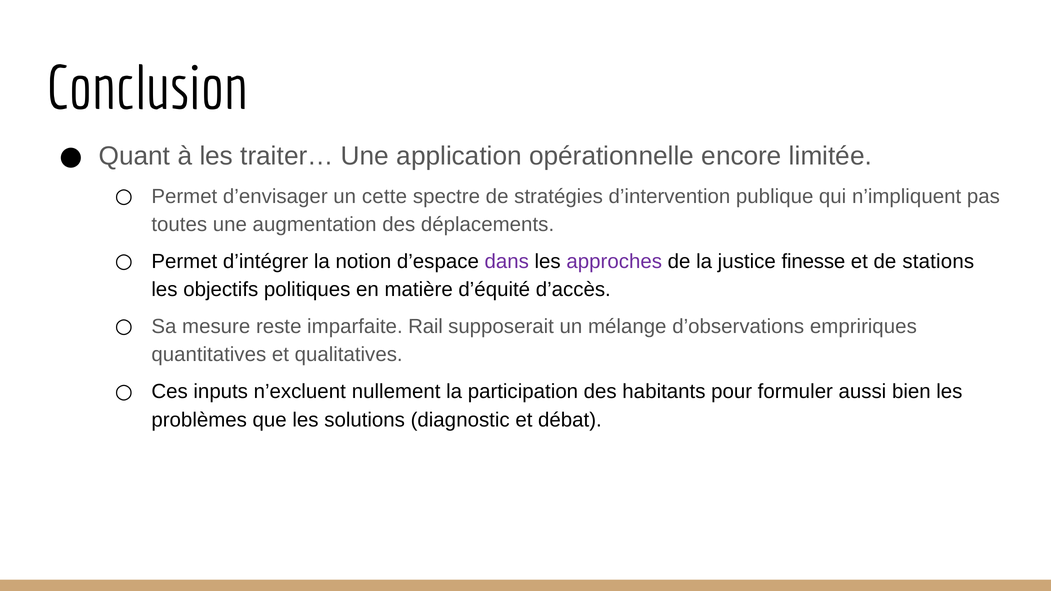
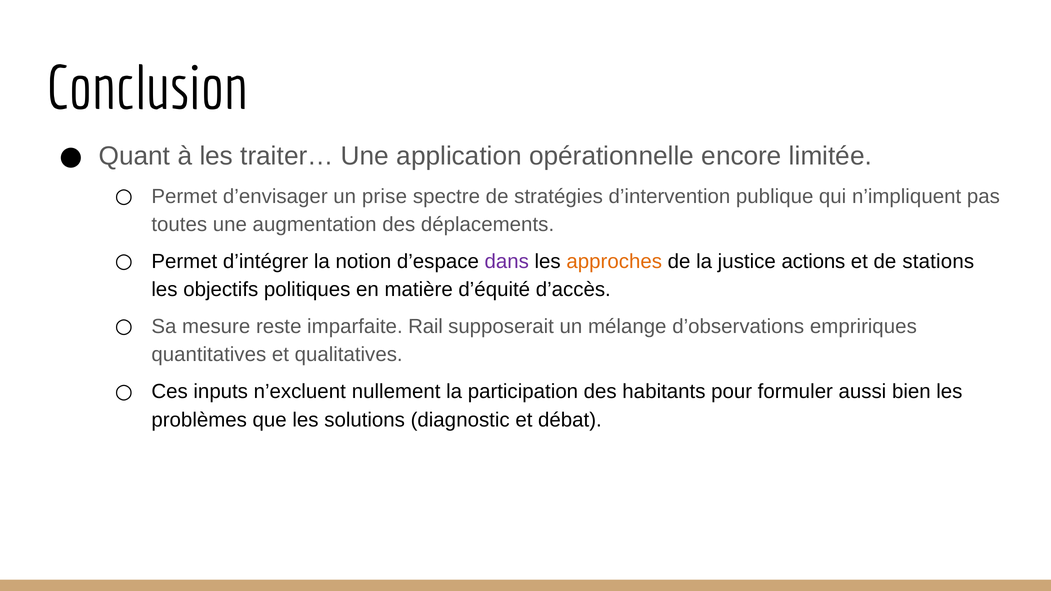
cette: cette -> prise
approches colour: purple -> orange
finesse: finesse -> actions
